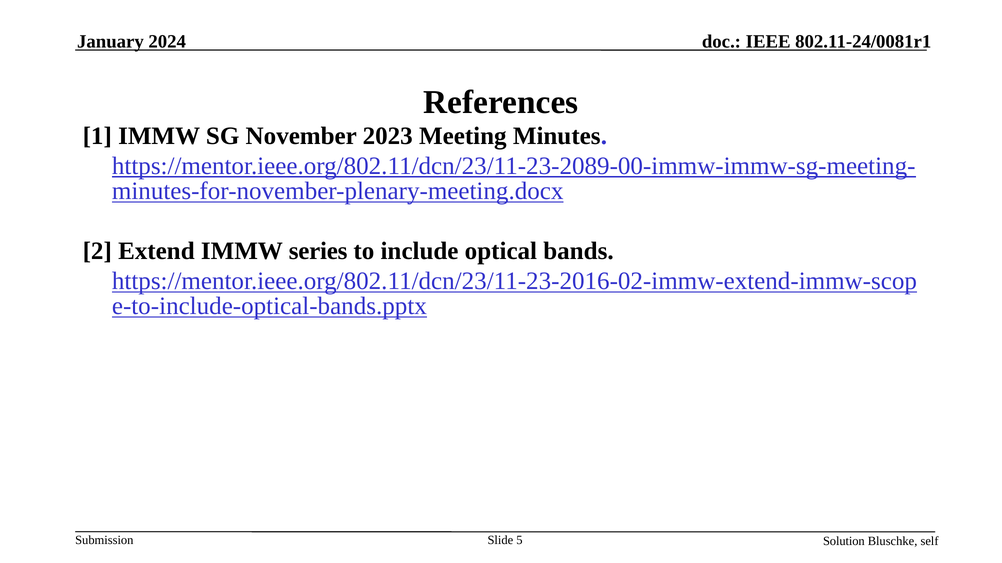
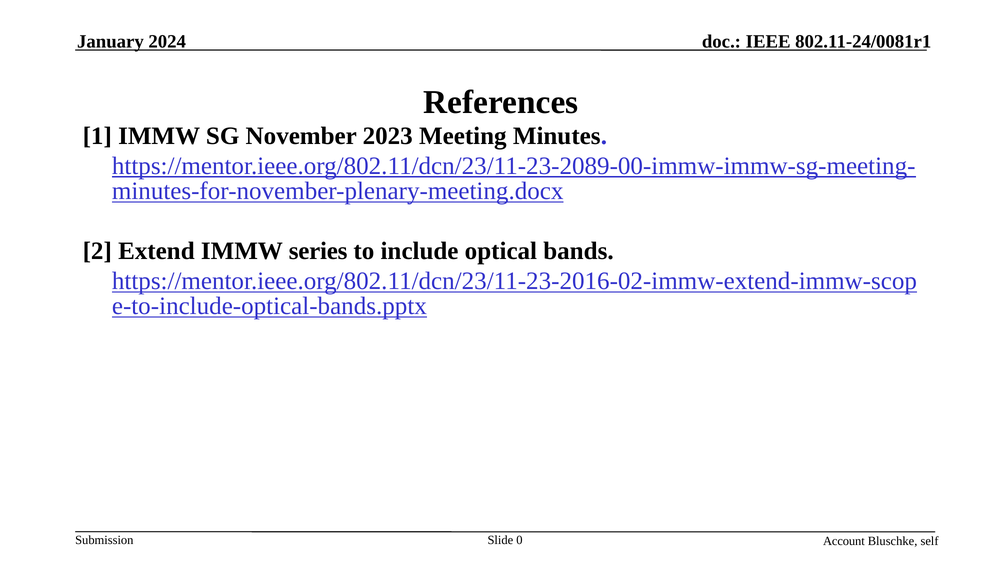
5: 5 -> 0
Solution: Solution -> Account
